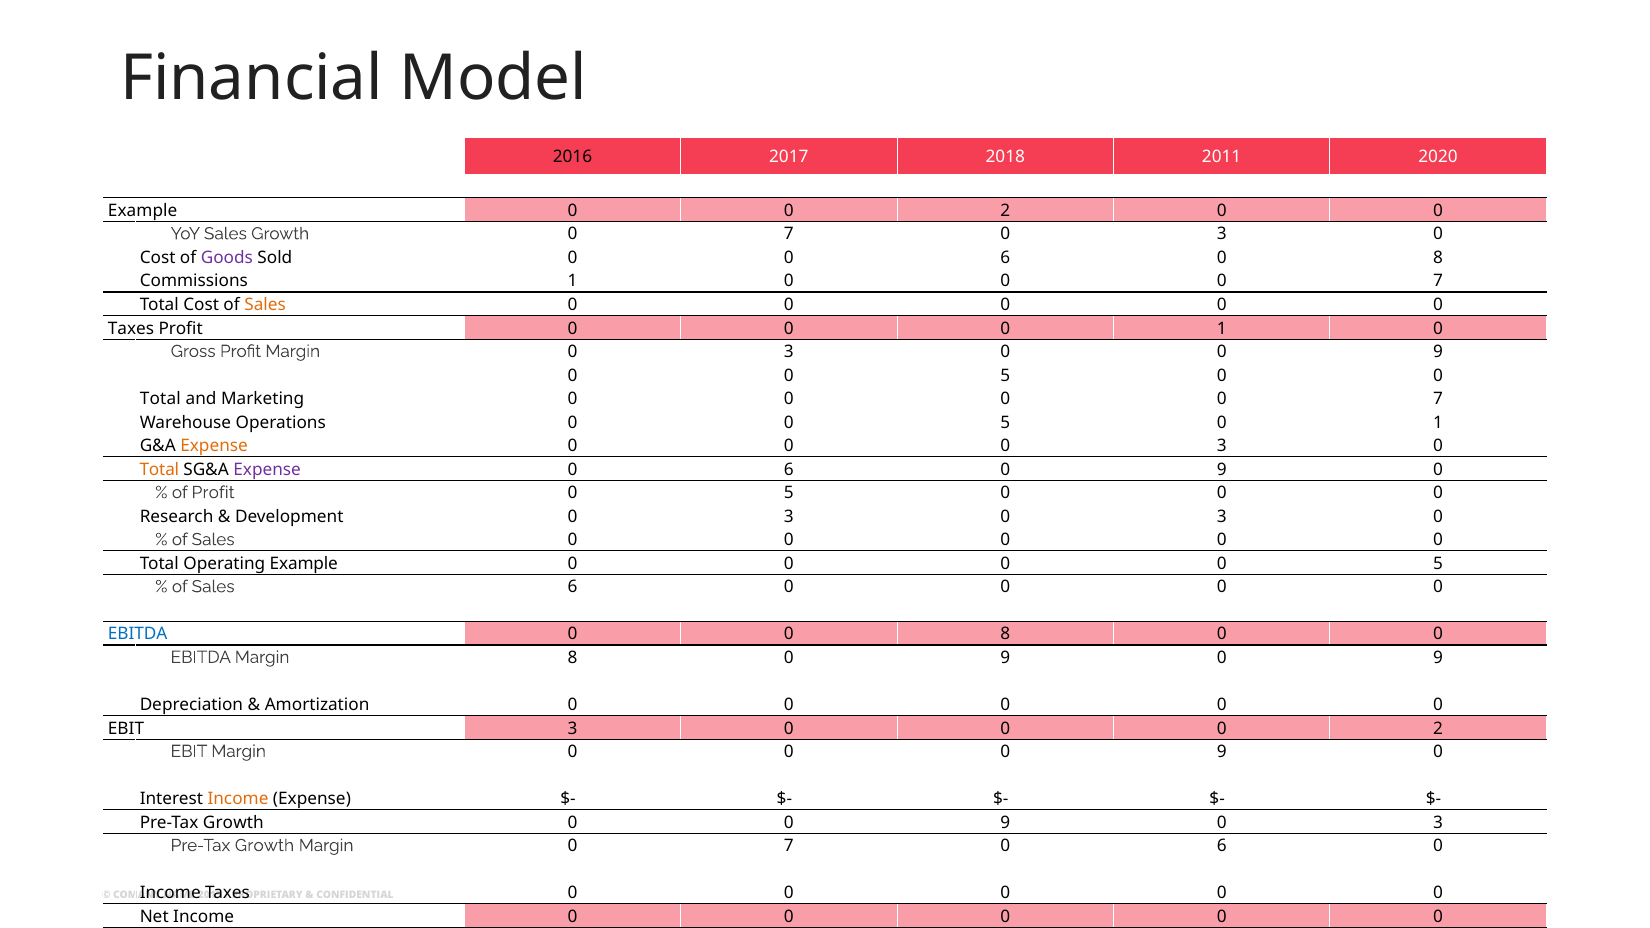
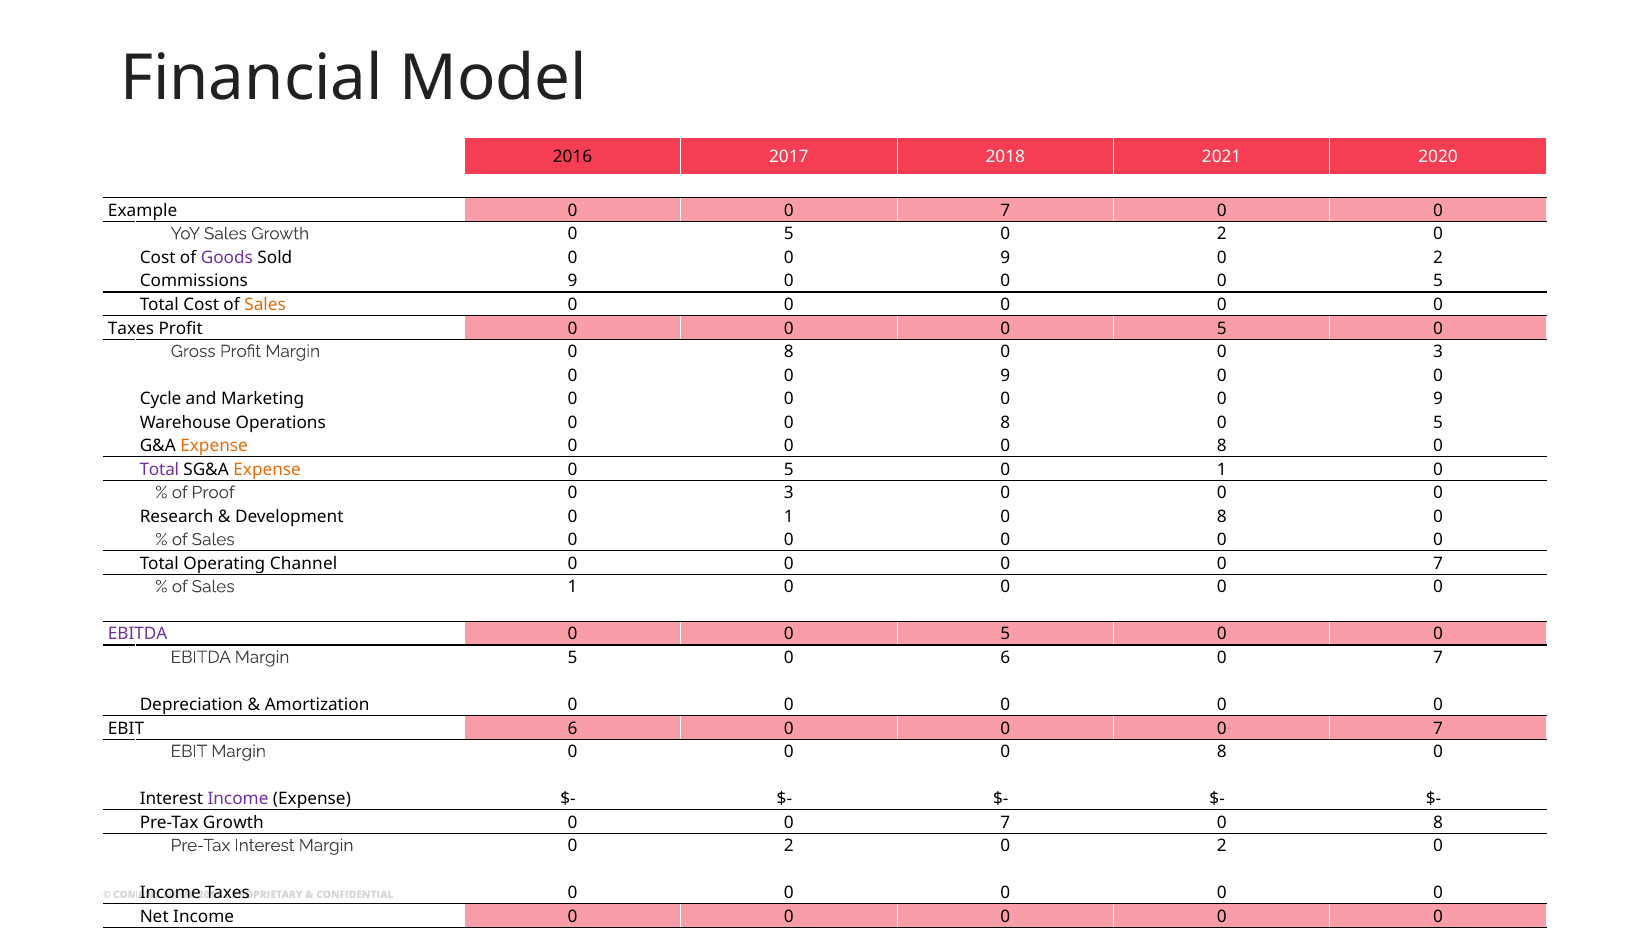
2011: 2011 -> 2021
2 at (1005, 211): 2 -> 7
Growth 0 7: 7 -> 5
3 at (1222, 234): 3 -> 2
Sold 0 0 6: 6 -> 9
8 at (1438, 258): 8 -> 2
Commissions 1: 1 -> 9
7 at (1438, 281): 7 -> 5
1 at (1222, 328): 1 -> 5
Margin 0 3: 3 -> 8
9 at (1438, 352): 9 -> 3
5 at (1005, 375): 5 -> 9
Total at (160, 399): Total -> Cycle
7 at (1438, 399): 7 -> 9
Operations 0 0 5: 5 -> 8
1 at (1438, 423): 1 -> 5
3 at (1222, 446): 3 -> 8
Total at (159, 470) colour: orange -> purple
Expense at (267, 470) colour: purple -> orange
6 at (789, 470): 6 -> 5
9 at (1222, 470): 9 -> 1
of Profit: Profit -> Proof
5 at (789, 493): 5 -> 3
Development 0 3: 3 -> 1
3 at (1222, 517): 3 -> 8
Operating Example: Example -> Channel
5 at (1438, 564): 5 -> 7
Sales 6: 6 -> 1
EBITDA at (138, 634) colour: blue -> purple
8 at (1005, 634): 8 -> 5
Margin 8: 8 -> 5
9 at (1005, 658): 9 -> 6
9 at (1438, 658): 9 -> 7
EBIT 3: 3 -> 6
2 at (1438, 728): 2 -> 7
9 at (1222, 752): 9 -> 8
Income at (238, 799) colour: orange -> purple
9 at (1005, 823): 9 -> 7
3 at (1438, 823): 3 -> 8
Growth at (264, 846): Growth -> Interest
Margin 0 7: 7 -> 2
6 at (1222, 846): 6 -> 2
